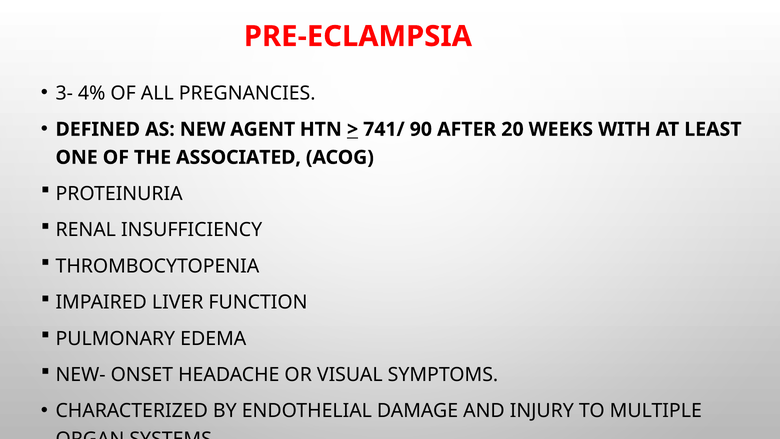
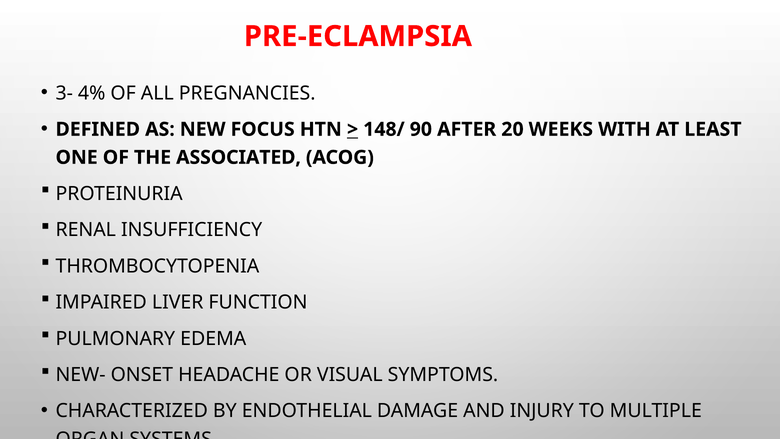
AGENT: AGENT -> FOCUS
741/: 741/ -> 148/
